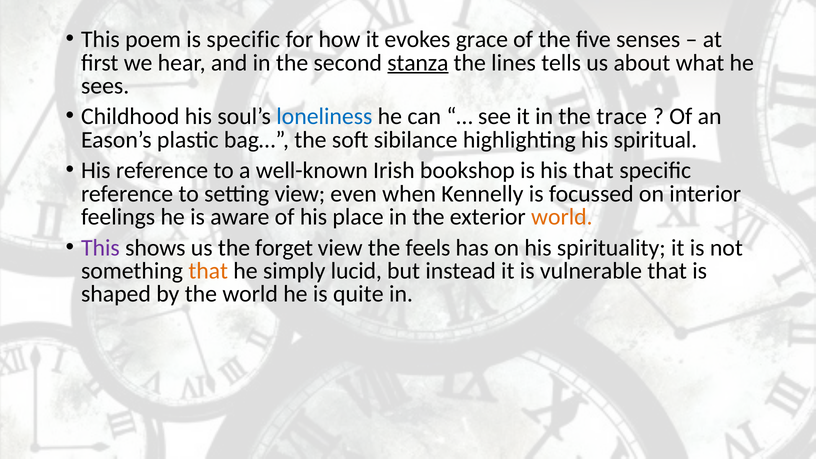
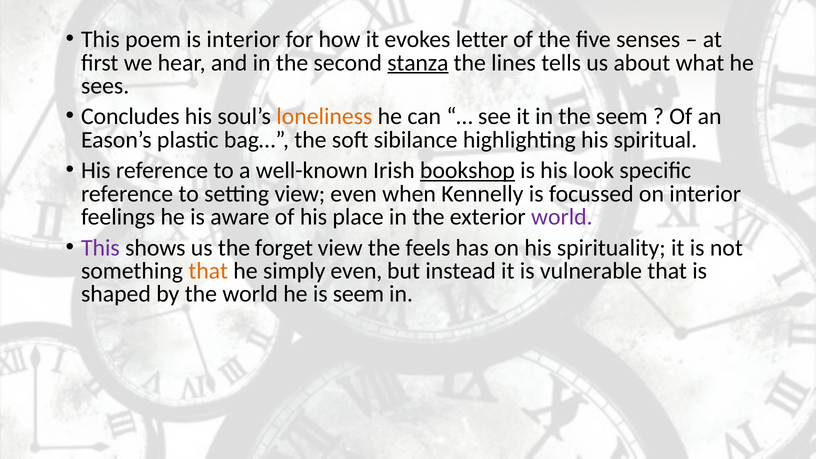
is specific: specific -> interior
grace: grace -> letter
Childhood: Childhood -> Concludes
loneliness colour: blue -> orange
the trace: trace -> seem
bookshop underline: none -> present
his that: that -> look
world at (562, 217) colour: orange -> purple
simply lucid: lucid -> even
is quite: quite -> seem
